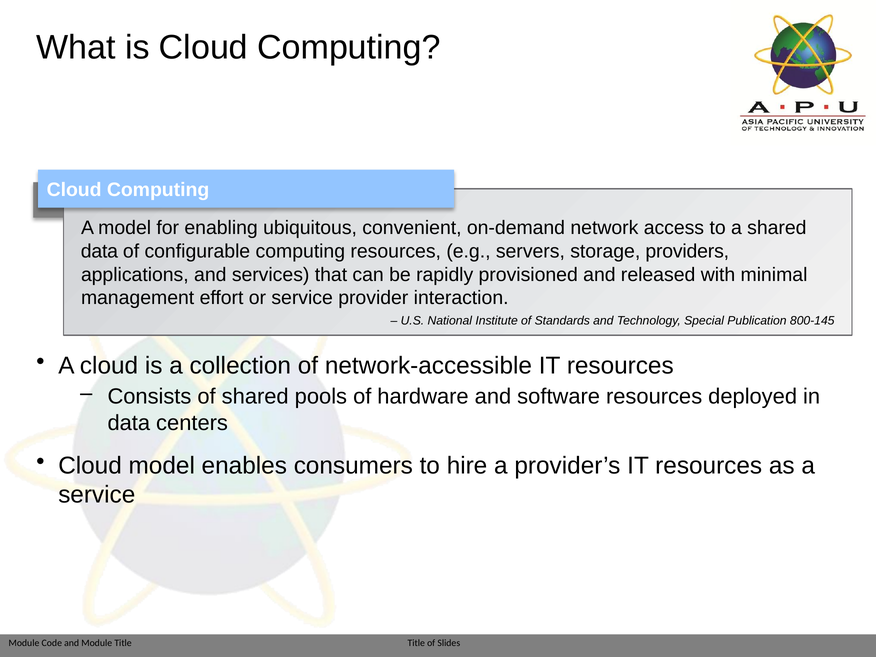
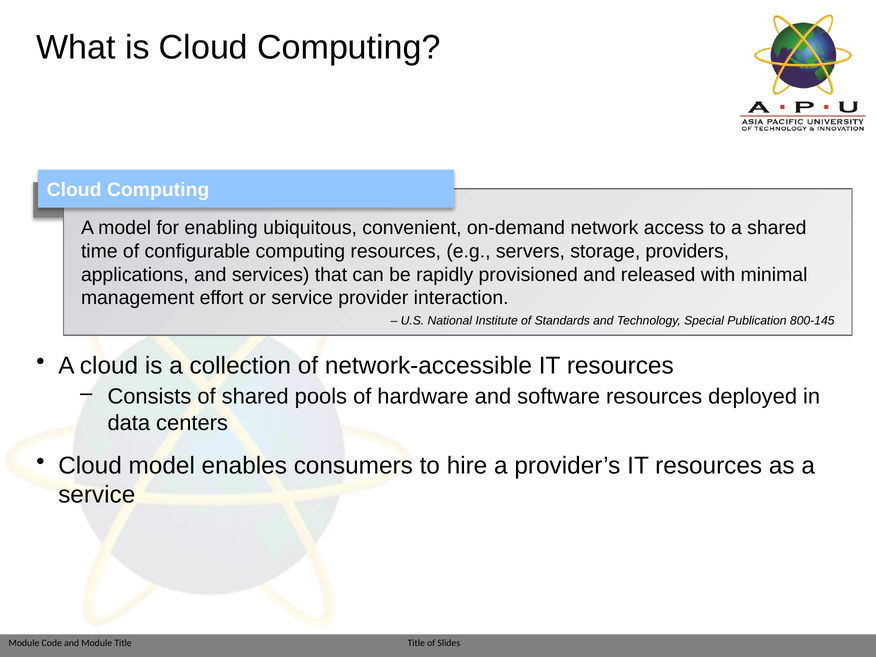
data at (99, 251): data -> time
